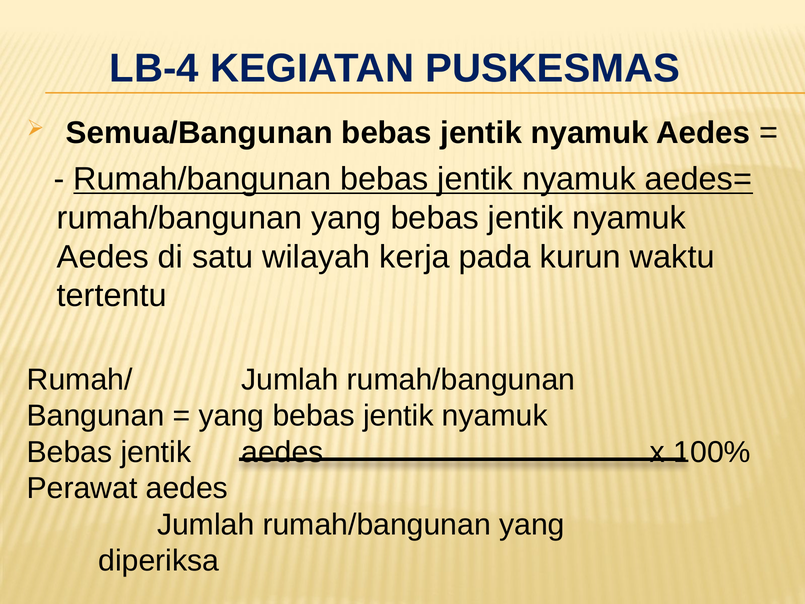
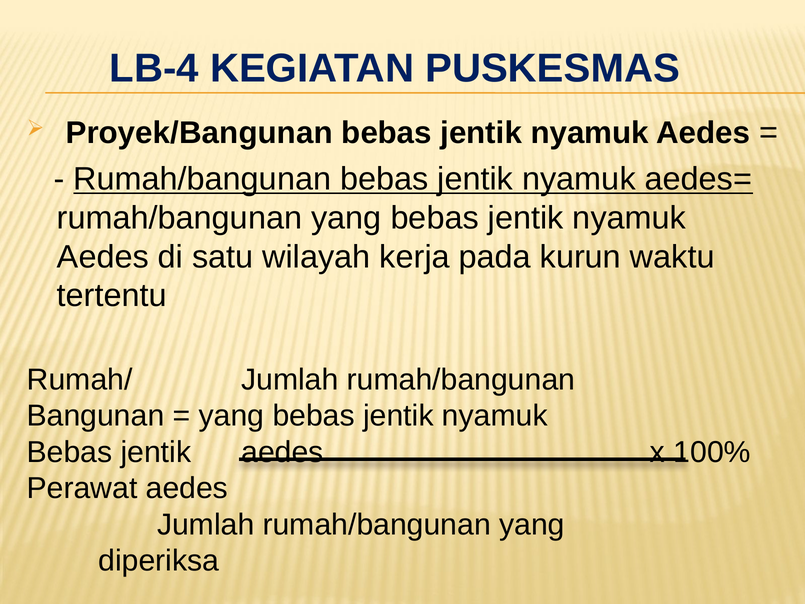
Semua/Bangunan: Semua/Bangunan -> Proyek/Bangunan
